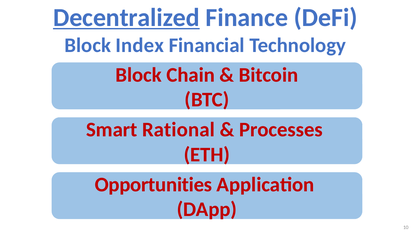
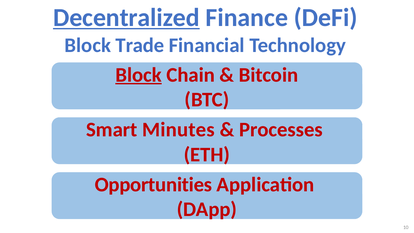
Index: Index -> Trade
Block at (139, 75) underline: none -> present
Rational: Rational -> Minutes
